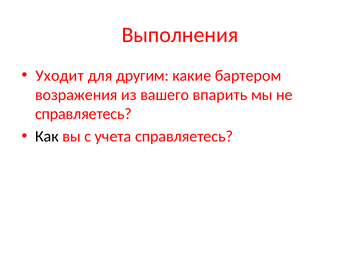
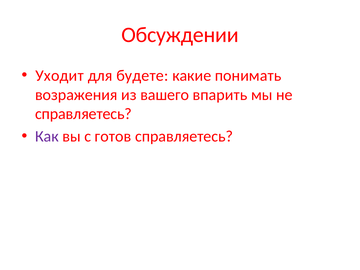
Выполнения: Выполнения -> Обсуждении
другим: другим -> будете
бартером: бартером -> понимать
Как colour: black -> purple
учета: учета -> готов
